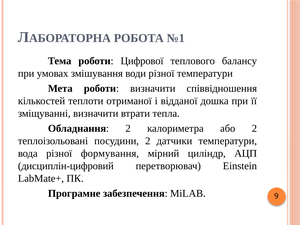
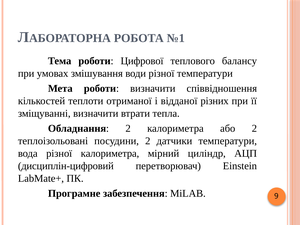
дошка: дошка -> різних
різної формування: формування -> калориметра
